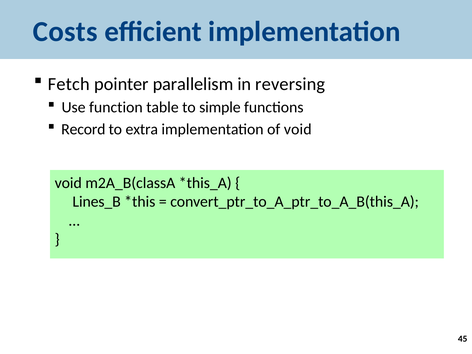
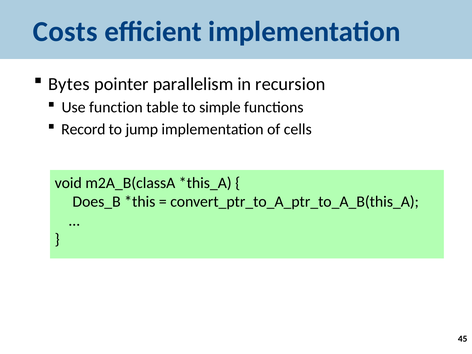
Fetch: Fetch -> Bytes
reversing: reversing -> recursion
extra: extra -> jump
of void: void -> cells
Lines_B: Lines_B -> Does_B
